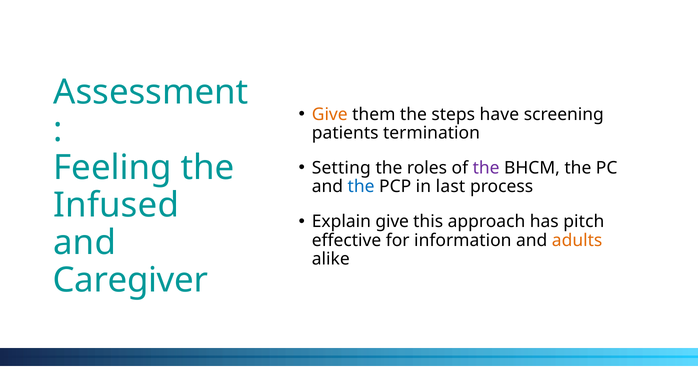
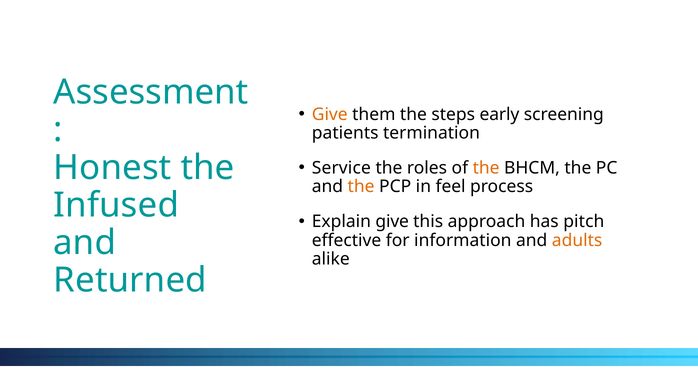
have: have -> early
Feeling: Feeling -> Honest
Setting: Setting -> Service
the at (486, 168) colour: purple -> orange
the at (361, 187) colour: blue -> orange
last: last -> feel
Caregiver: Caregiver -> Returned
